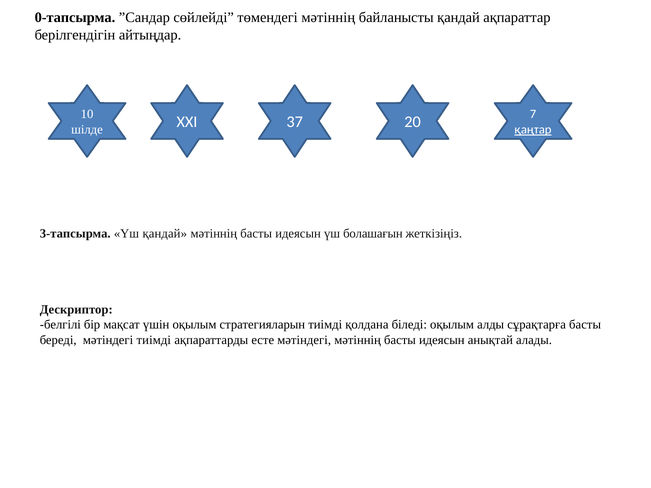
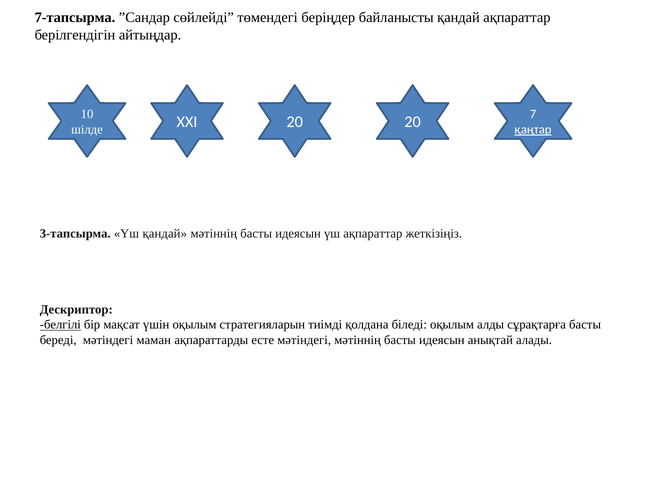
0-тапсырма: 0-тапсырма -> 7-тапсырма
төмендегі мәтіннің: мәтіннің -> беріңдер
шілде 37: 37 -> 20
үш болашағын: болашағын -> ақпараттар
белгілі underline: none -> present
мәтіндегі тиімді: тиімді -> маман
